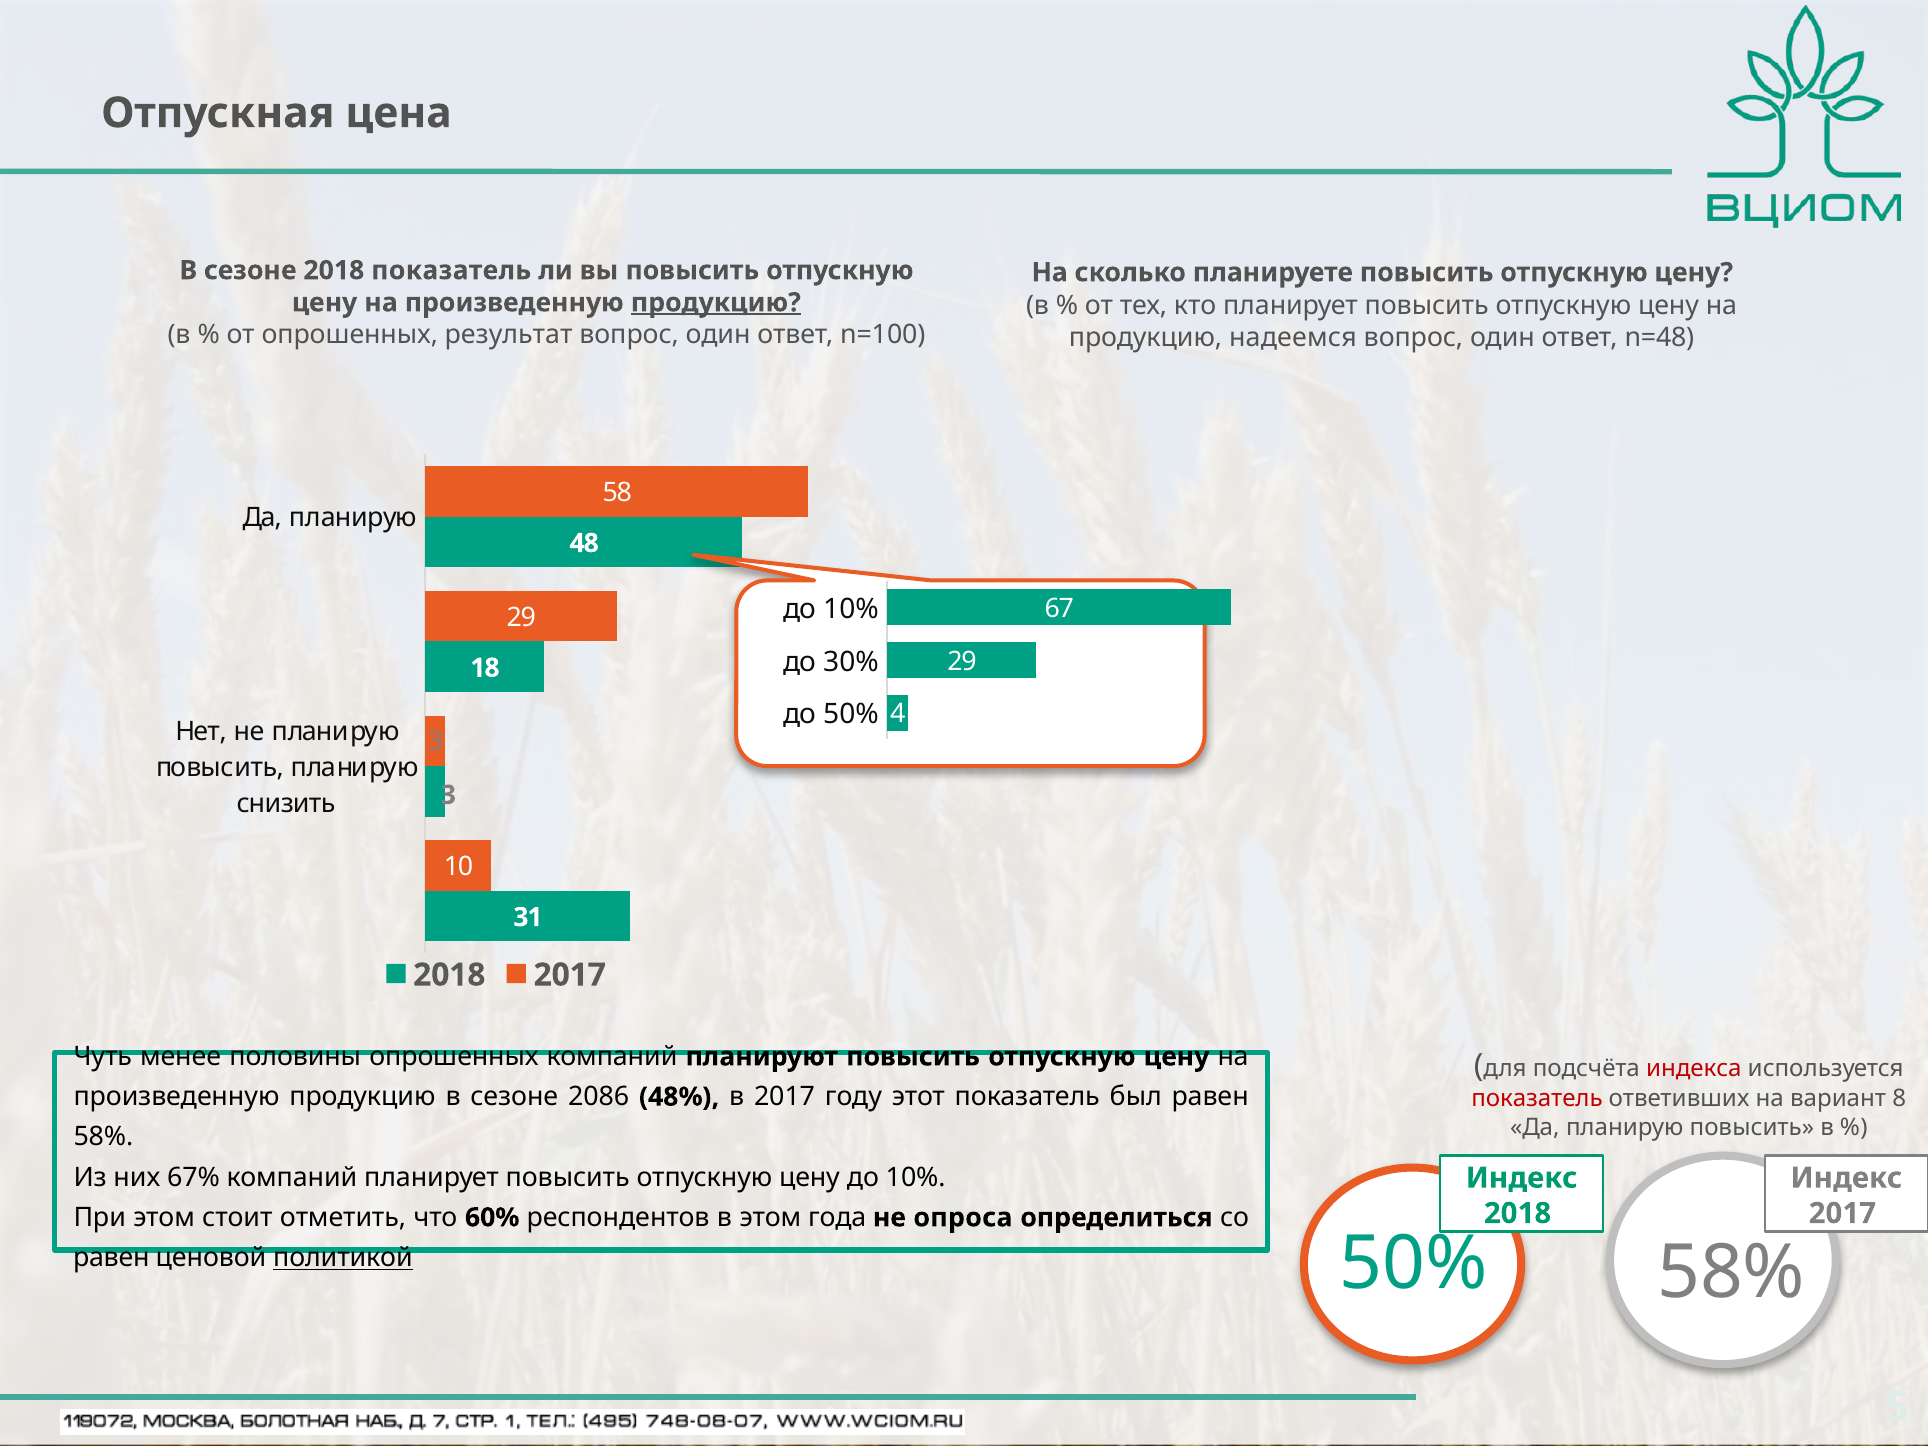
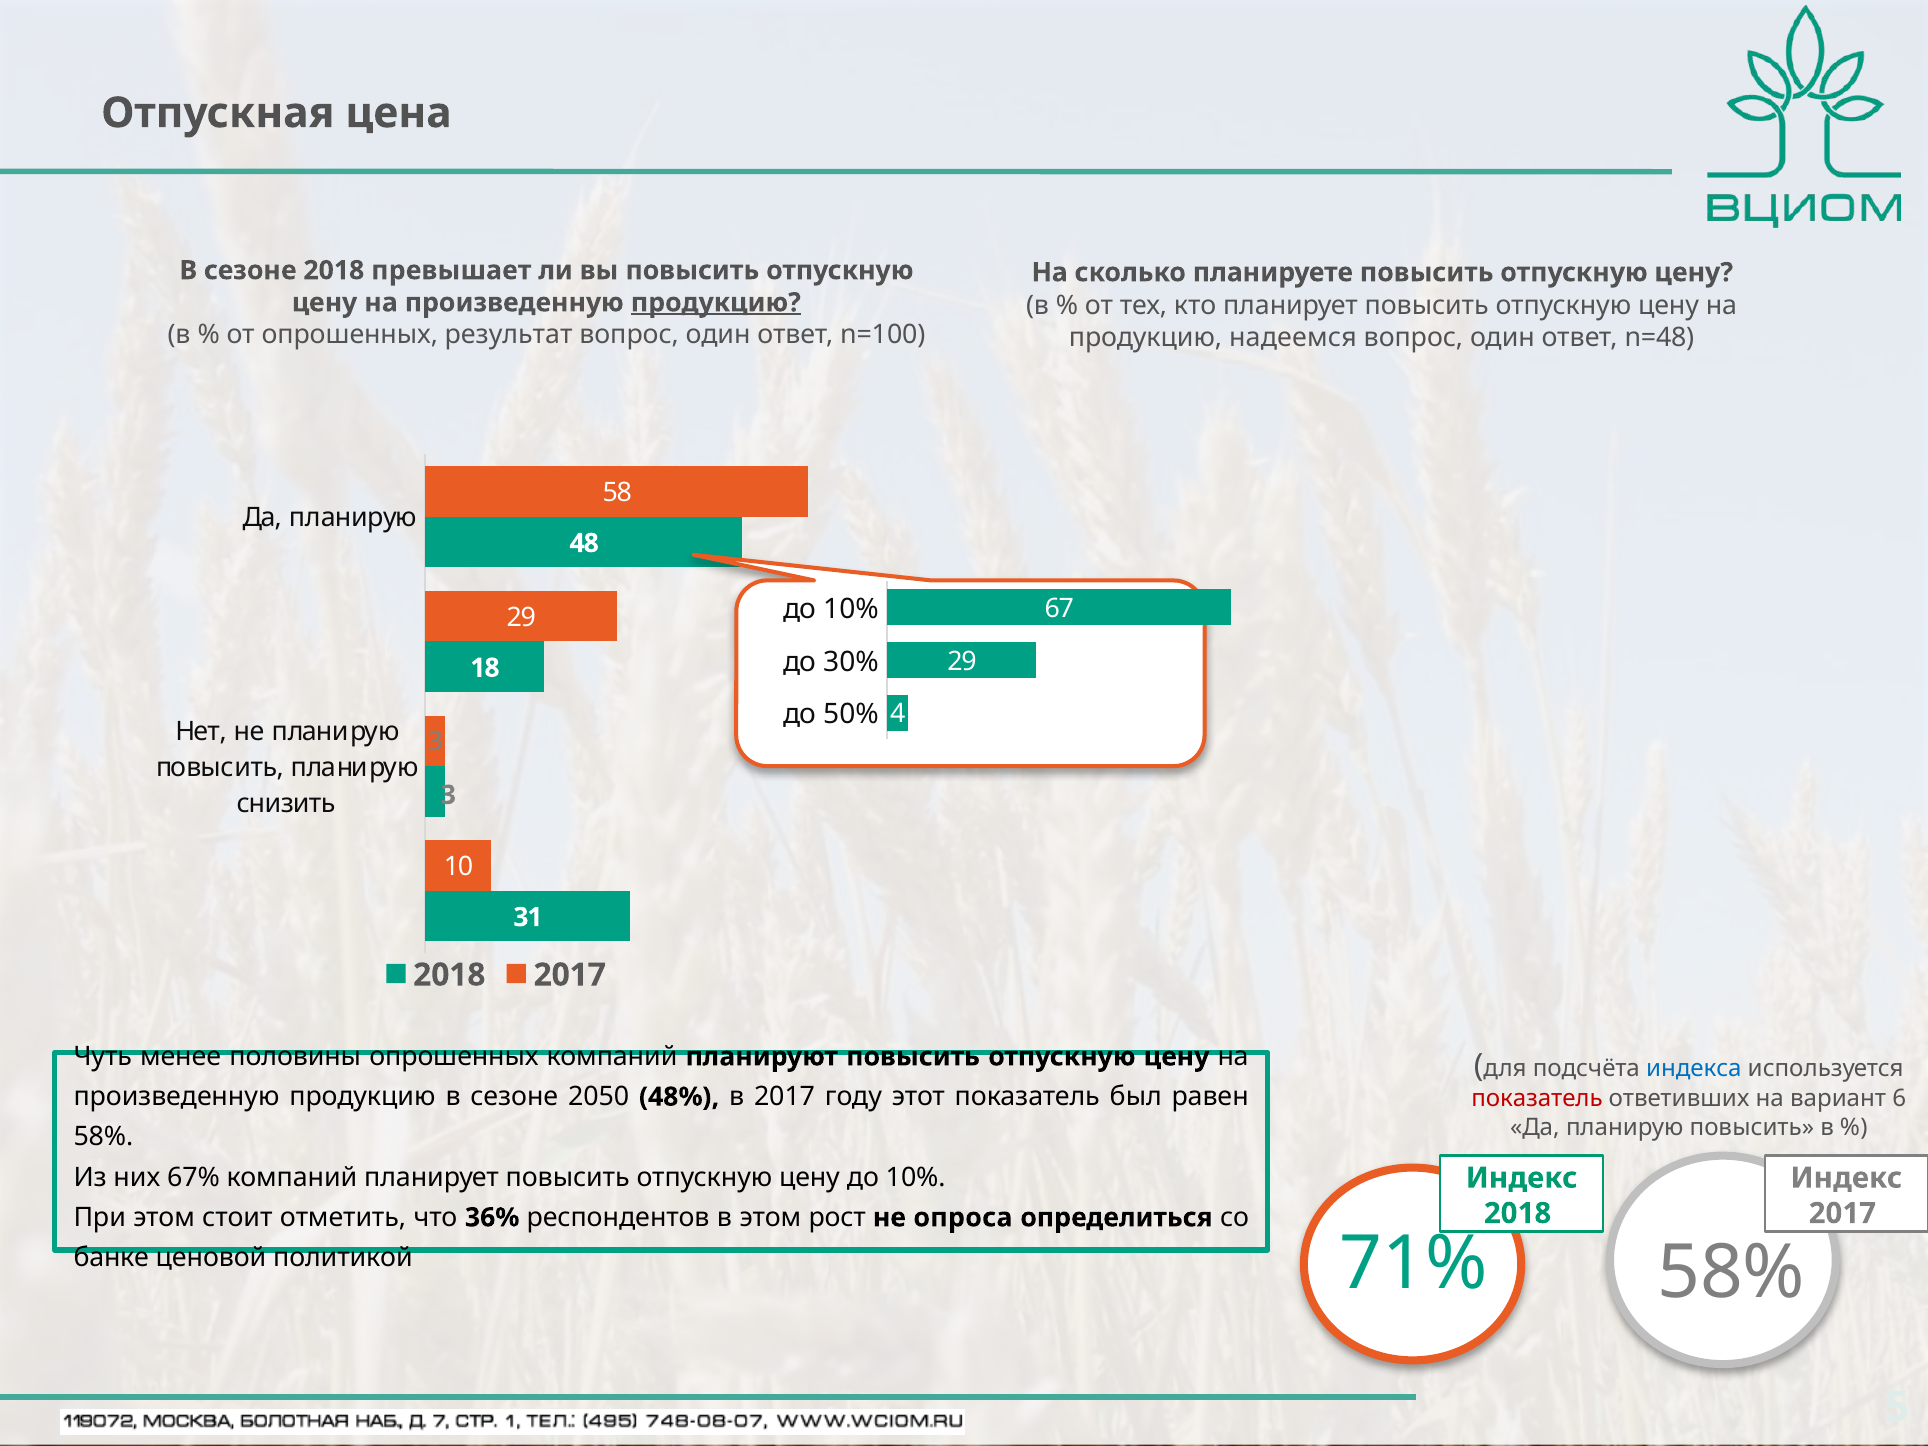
2018 показатель: показатель -> превышает
индекса colour: red -> blue
2086: 2086 -> 2050
8: 8 -> 6
60%: 60% -> 36%
года: года -> рост
50% at (1414, 1264): 50% -> 71%
равен at (111, 1258): равен -> банке
политикой underline: present -> none
